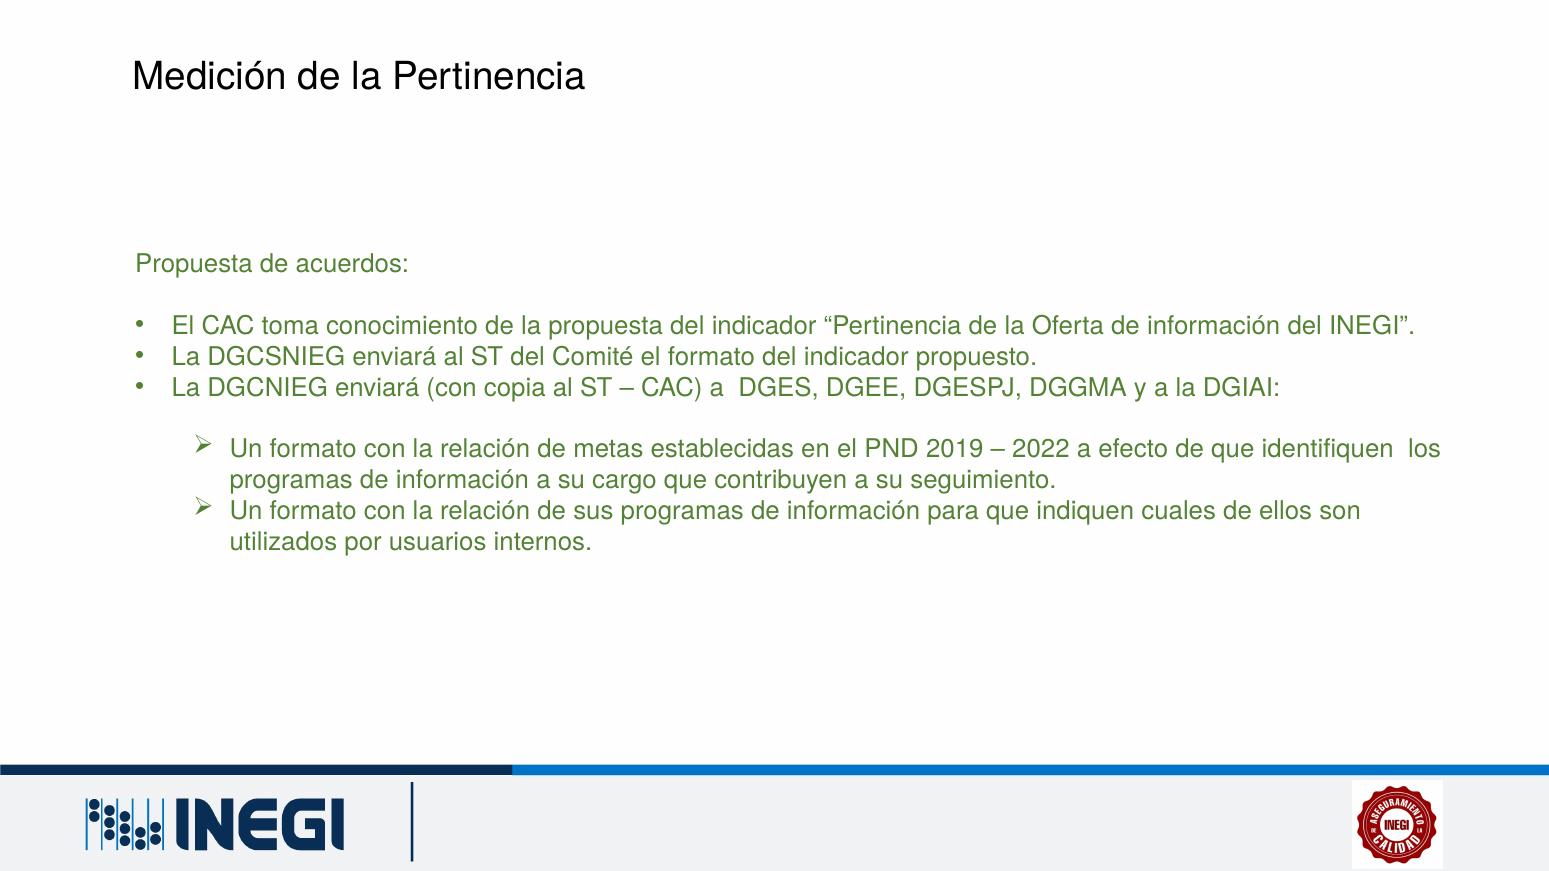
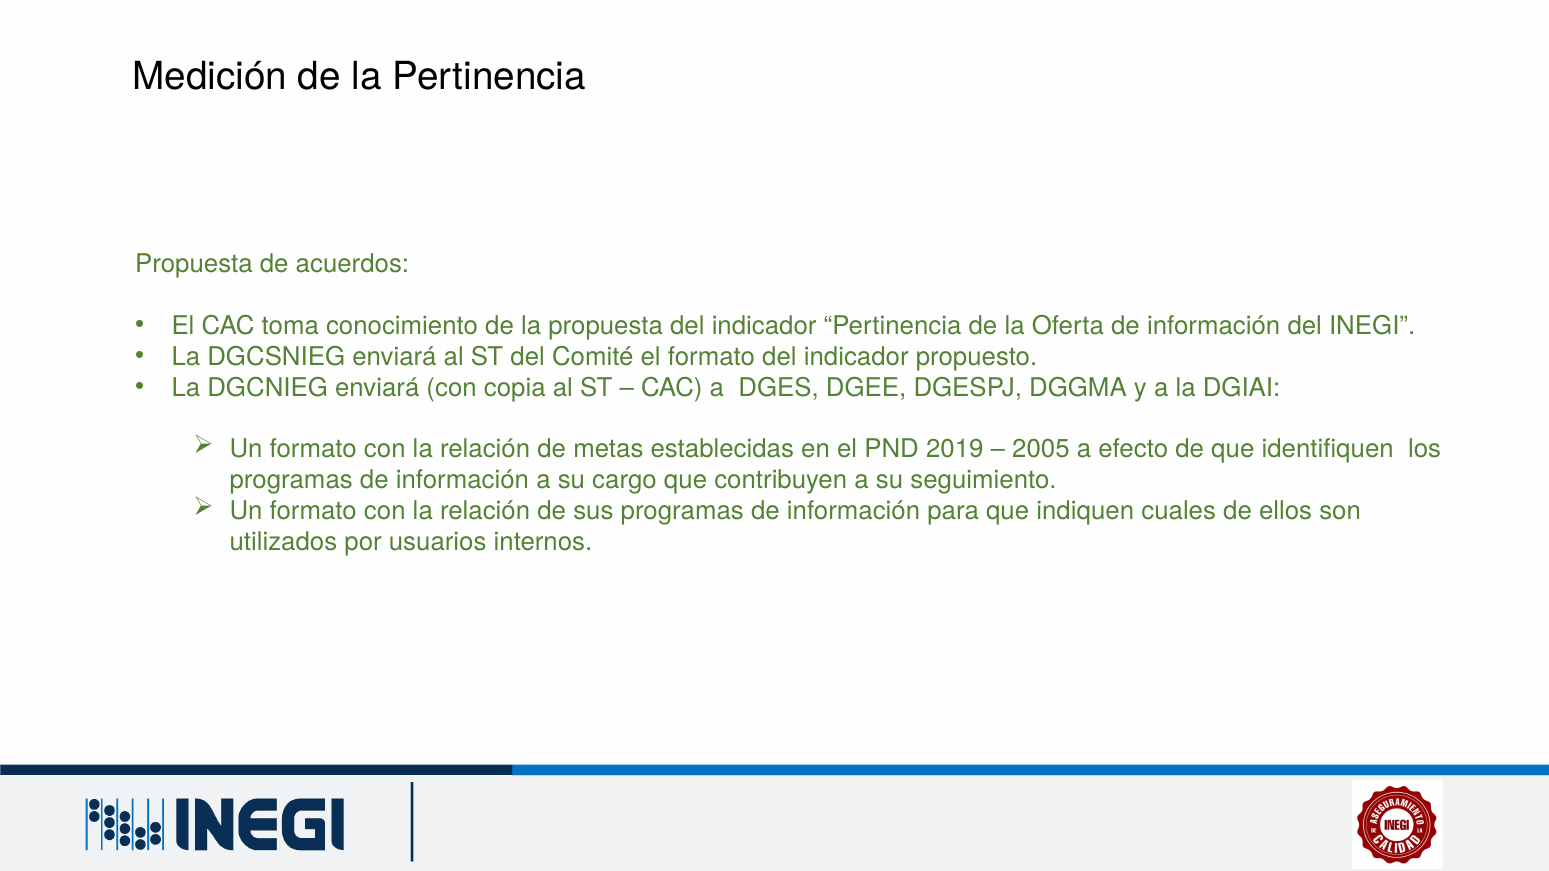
2022: 2022 -> 2005
